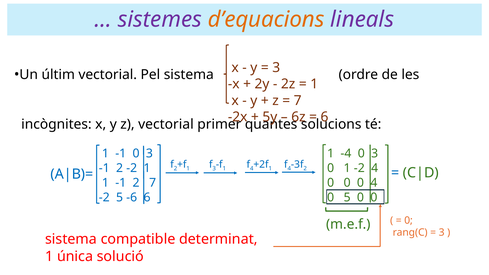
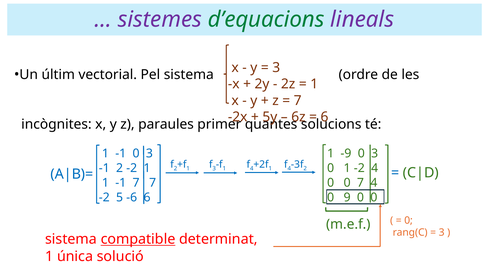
d’equacions colour: orange -> green
z vectorial: vectorial -> paraules
-4: -4 -> -9
1 -1 2: 2 -> 7
0 0 0: 0 -> 7
0 5: 5 -> 9
compatible underline: none -> present
